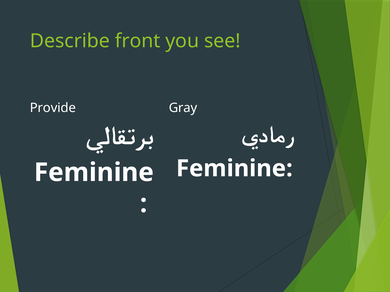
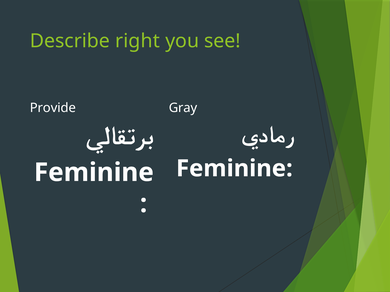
front: front -> right
